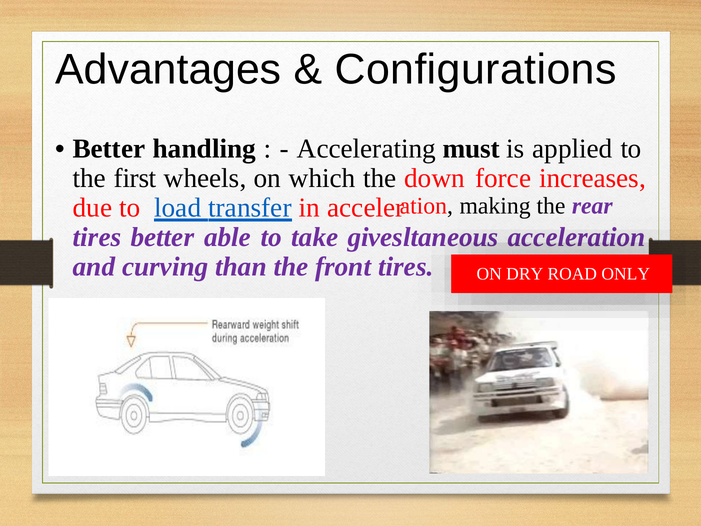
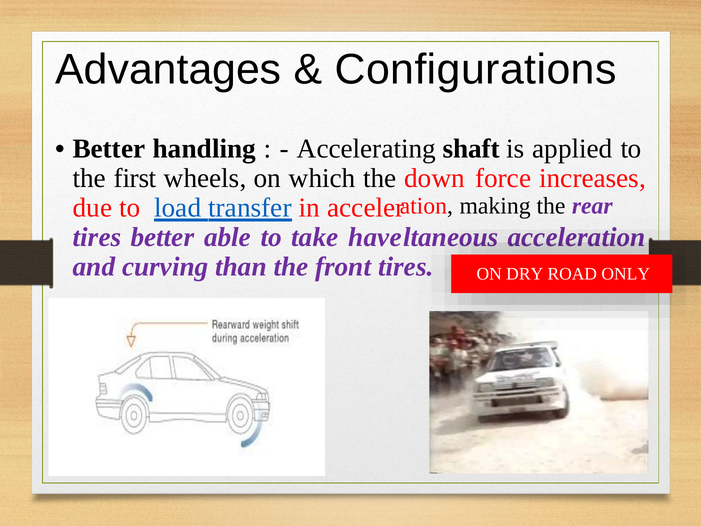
must: must -> shaft
gives: gives -> have
